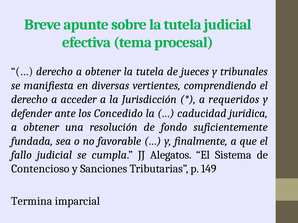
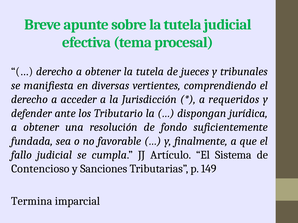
Concedido: Concedido -> Tributario
caducidad: caducidad -> dispongan
Alegatos: Alegatos -> Artículo
